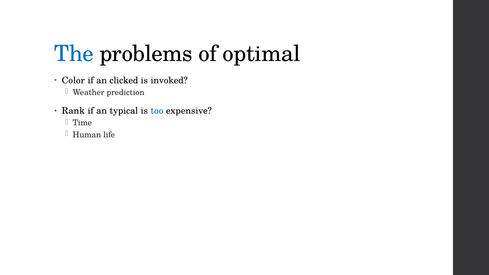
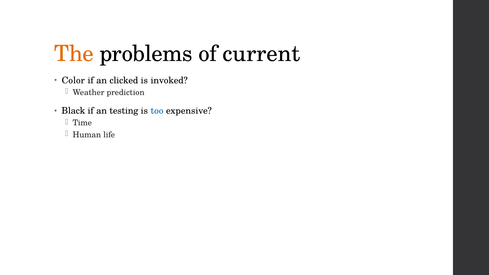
The colour: blue -> orange
optimal: optimal -> current
Rank: Rank -> Black
typical: typical -> testing
